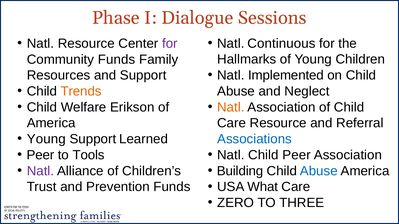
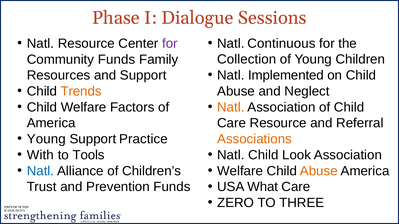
Hallmarks: Hallmarks -> Collection
Erikson: Erikson -> Factors
Learned: Learned -> Practice
Associations colour: blue -> orange
Child Peer: Peer -> Look
Peer at (41, 155): Peer -> With
Building at (240, 171): Building -> Welfare
Abuse at (319, 171) colour: blue -> orange
Natl at (40, 171) colour: purple -> blue
